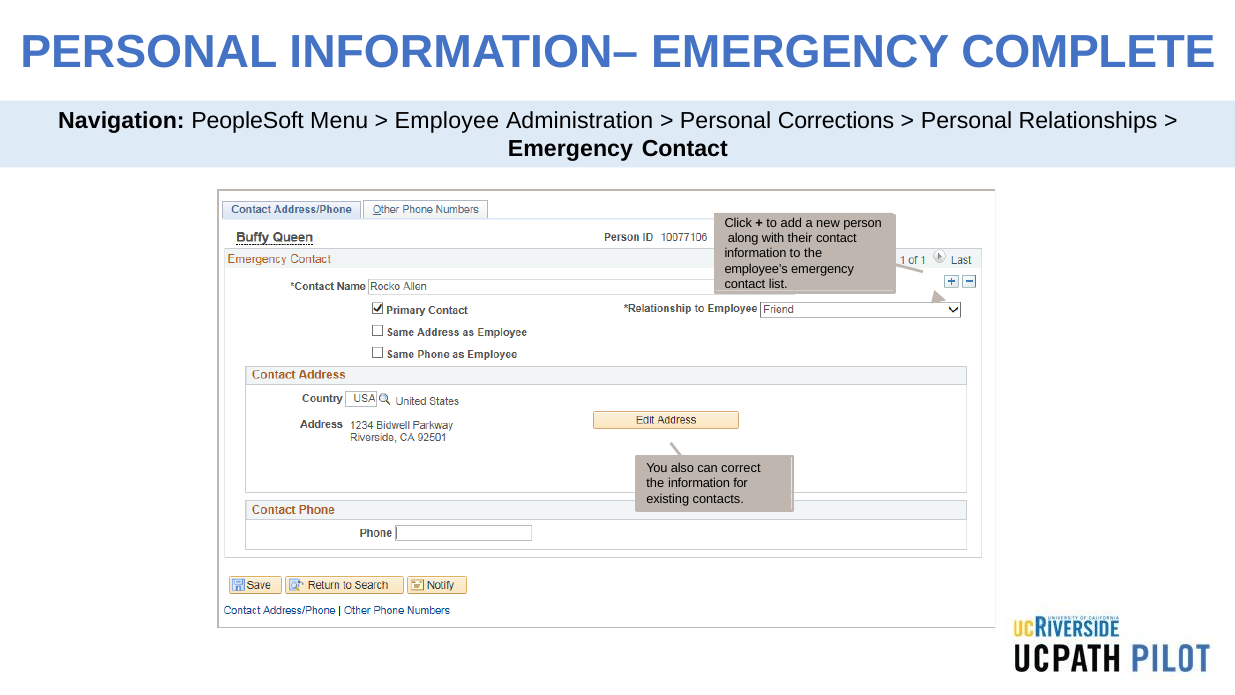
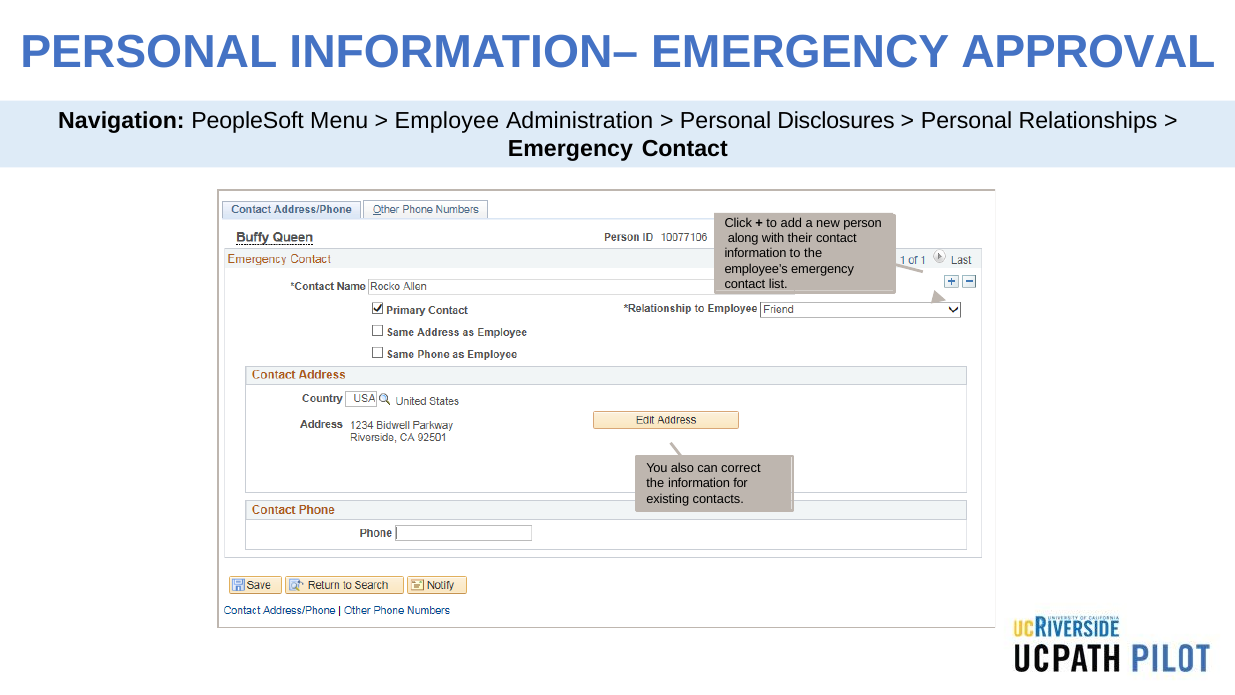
COMPLETE: COMPLETE -> APPROVAL
Corrections: Corrections -> Disclosures
